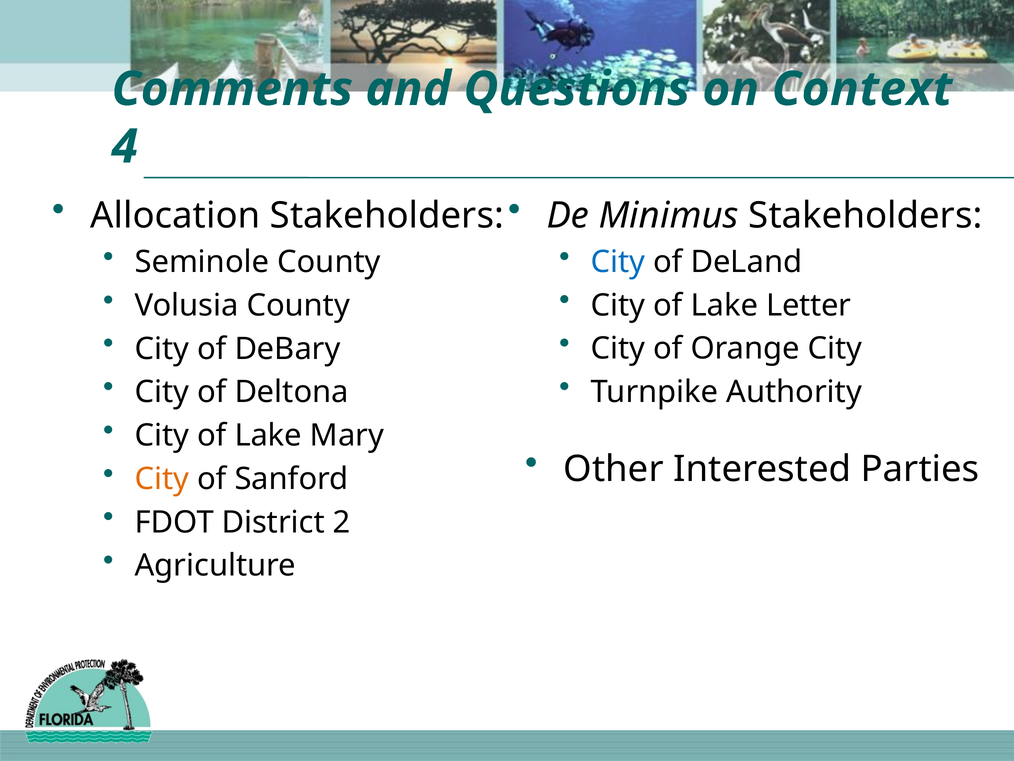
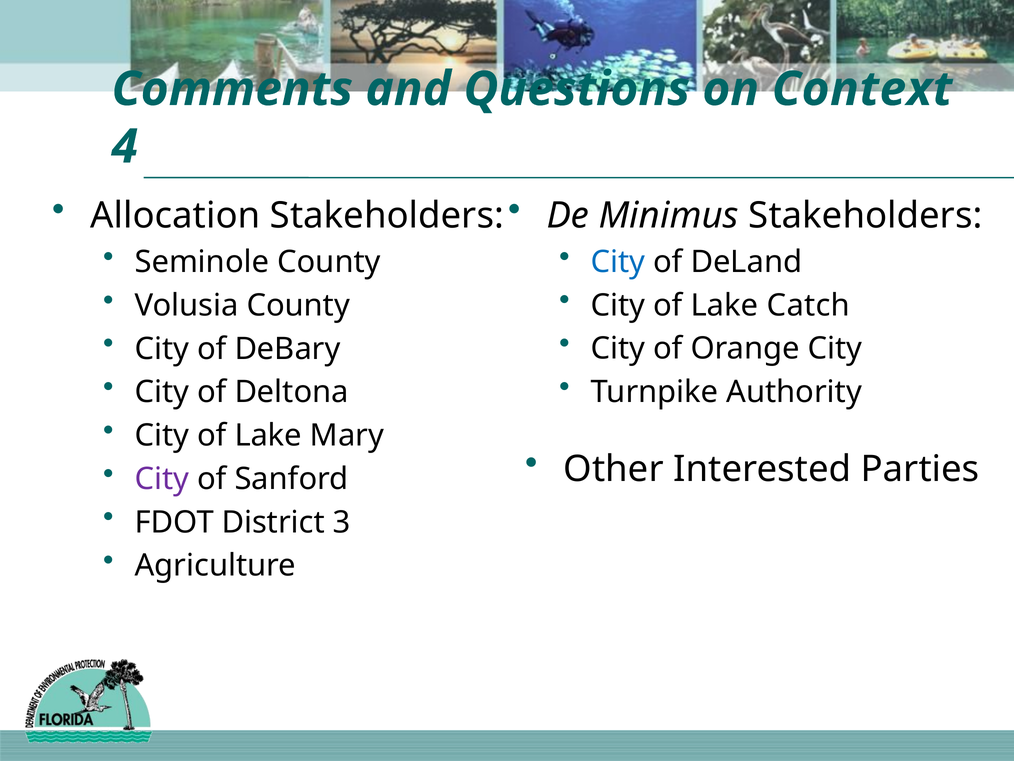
Letter: Letter -> Catch
City at (162, 479) colour: orange -> purple
2: 2 -> 3
